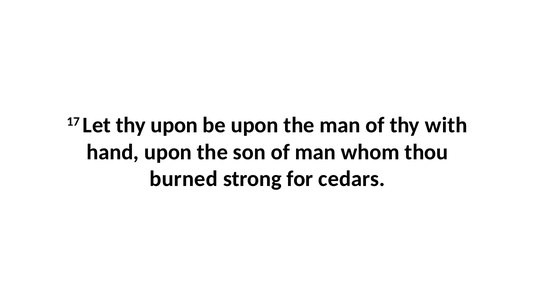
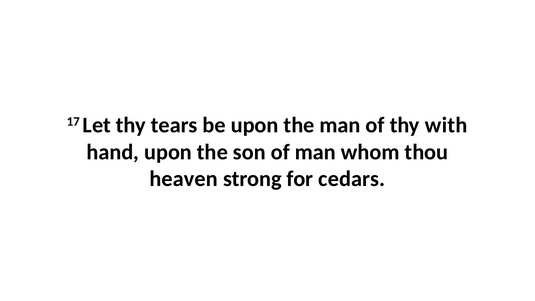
thy upon: upon -> tears
burned: burned -> heaven
